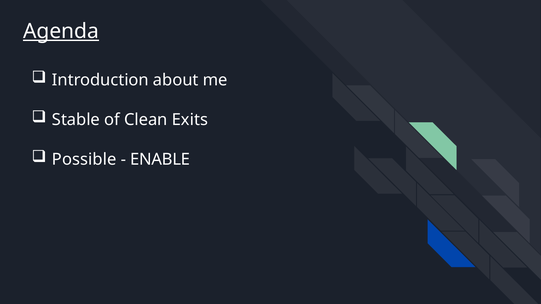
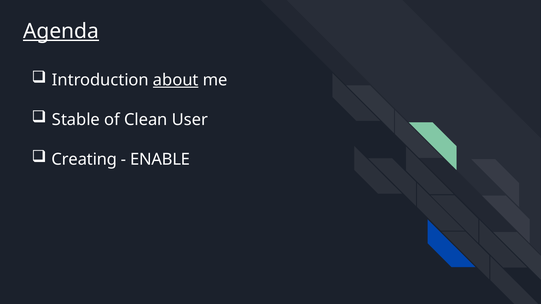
about underline: none -> present
Exits: Exits -> User
Possible: Possible -> Creating
